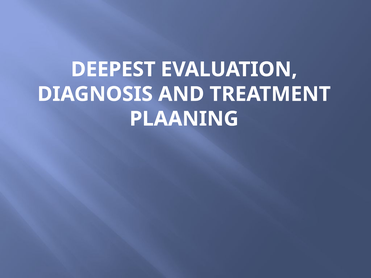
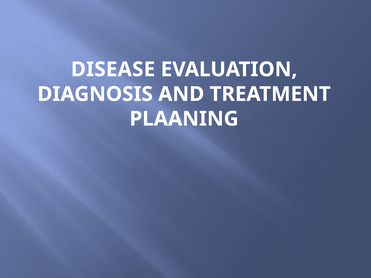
DEEPEST: DEEPEST -> DISEASE
